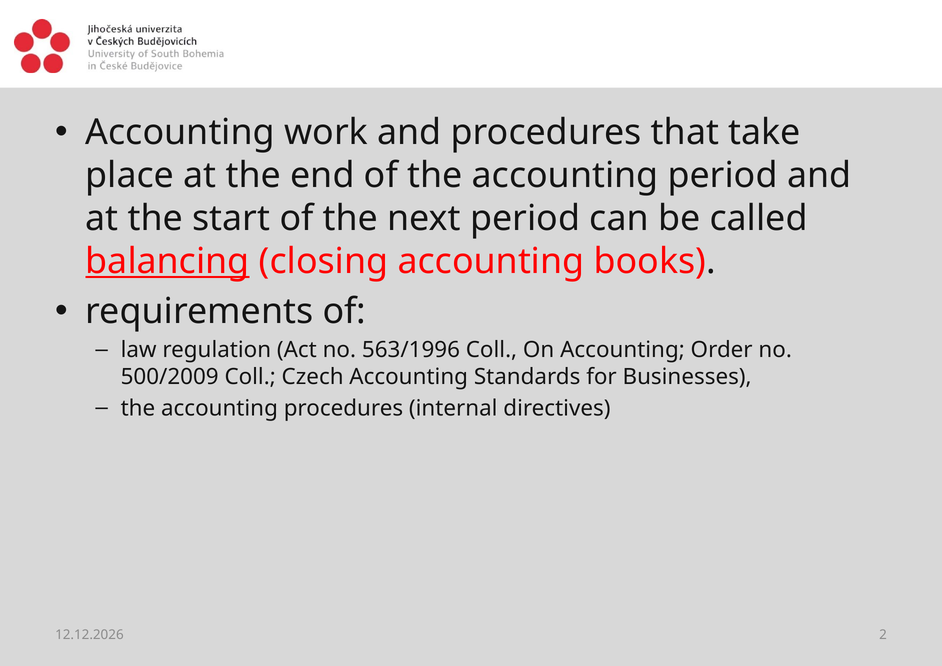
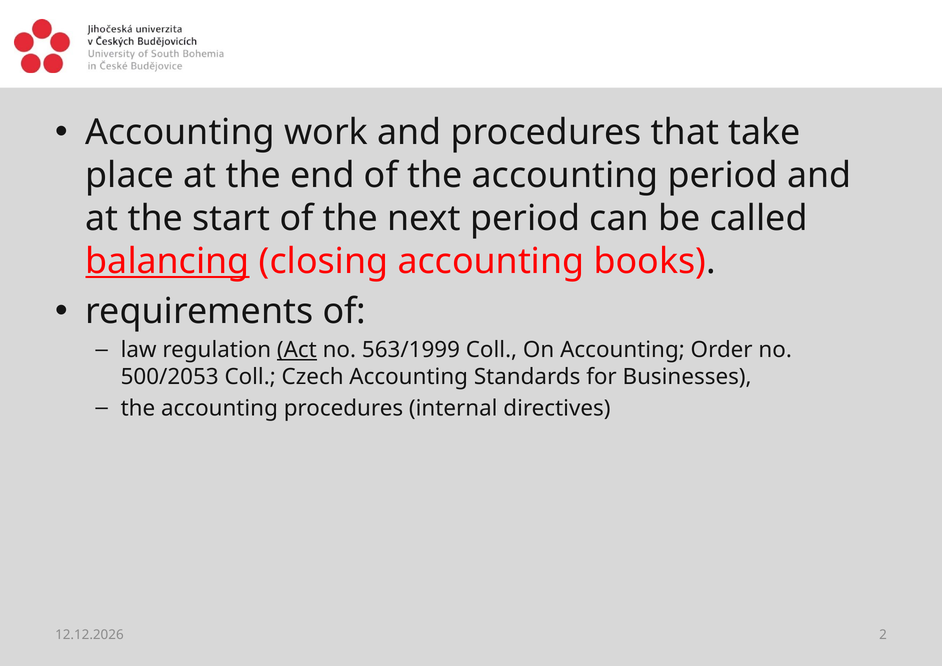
Act underline: none -> present
563/1996: 563/1996 -> 563/1999
500/2009: 500/2009 -> 500/2053
